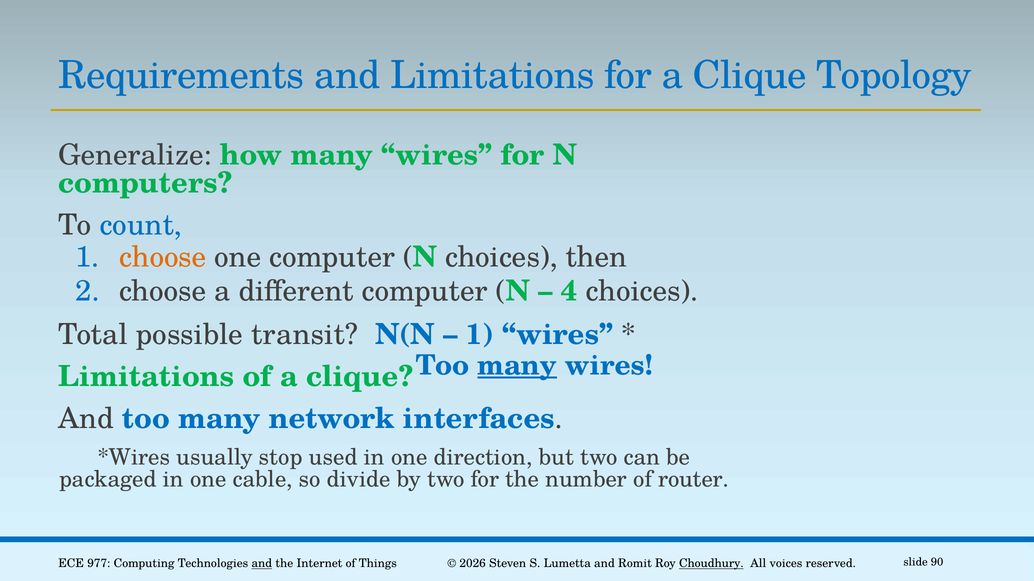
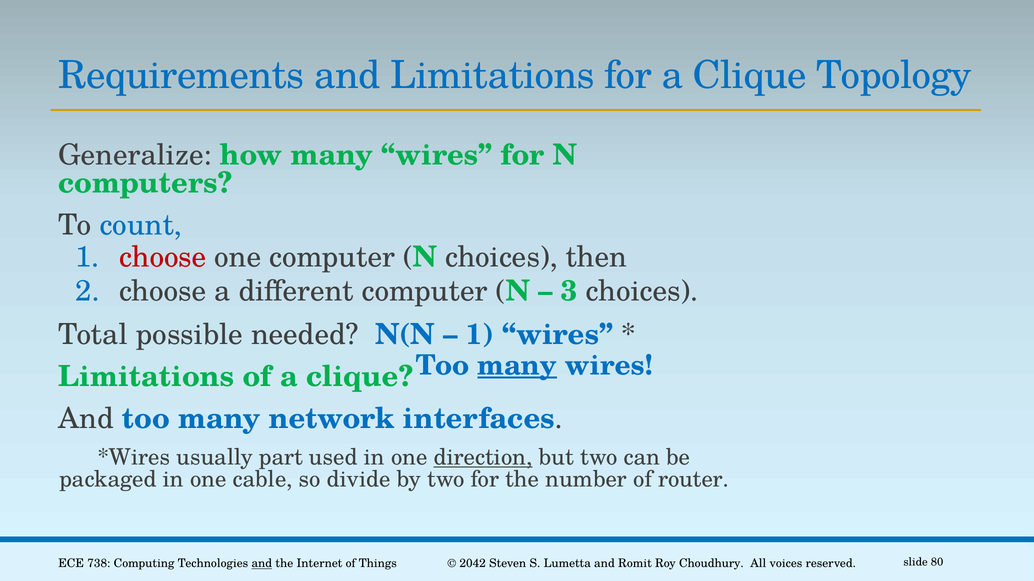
choose at (163, 257) colour: orange -> red
4: 4 -> 3
transit: transit -> needed
stop: stop -> part
direction underline: none -> present
90: 90 -> 80
977: 977 -> 738
2026: 2026 -> 2042
Choudhury underline: present -> none
